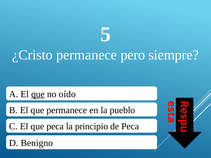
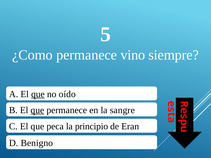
¿Cristo: ¿Cristo -> ¿Como
pero: pero -> vino
que at (37, 110) underline: none -> present
pueblo: pueblo -> sangre
de Peca: Peca -> Eran
